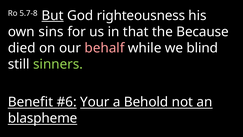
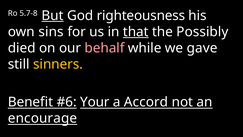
that underline: none -> present
Because: Because -> Possibly
blind: blind -> gave
sinners colour: light green -> yellow
Behold: Behold -> Accord
blaspheme: blaspheme -> encourage
